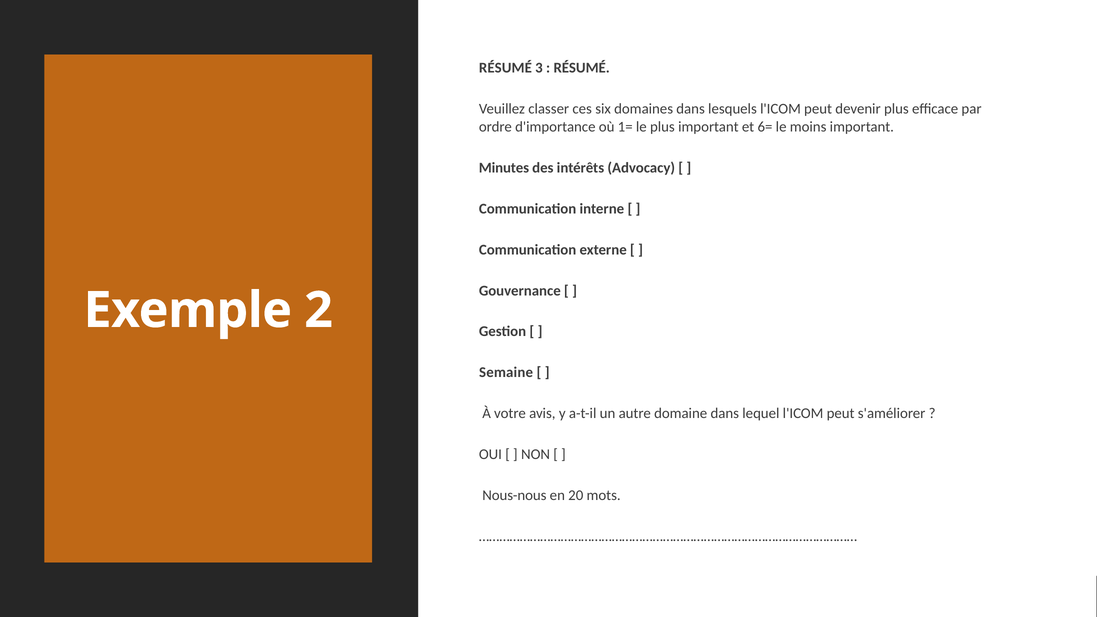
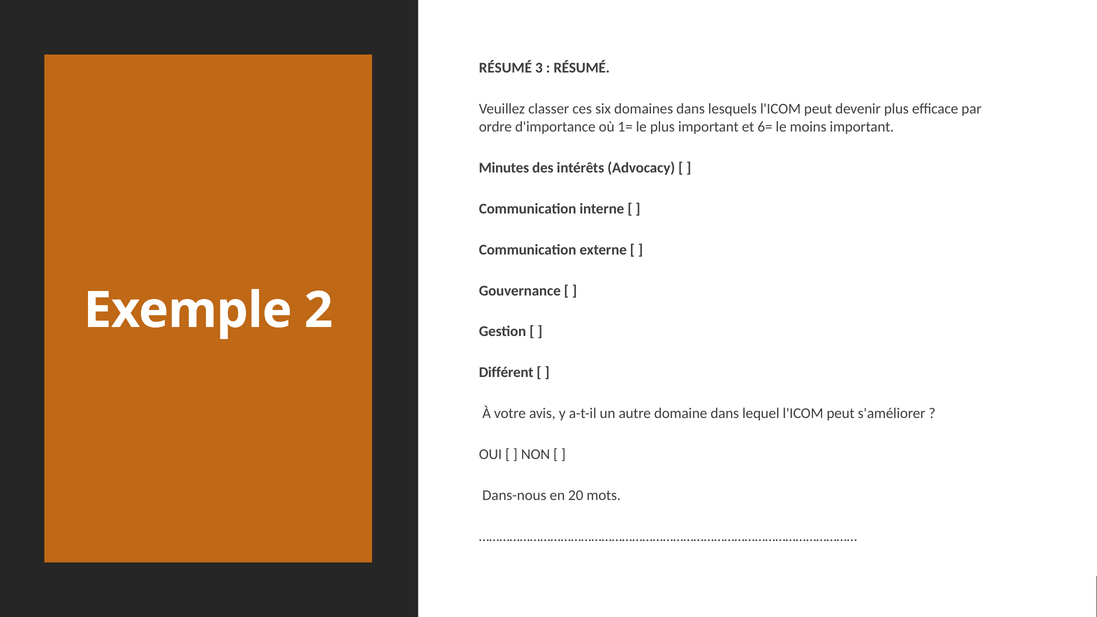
Semaine: Semaine -> Différent
Nous-nous: Nous-nous -> Dans-nous
